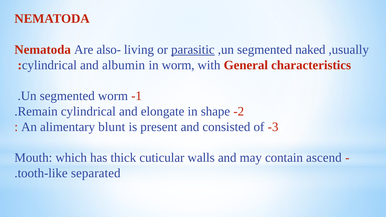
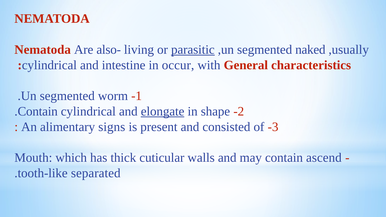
albumin: albumin -> intestine
in worm: worm -> occur
Remain at (38, 111): Remain -> Contain
elongate underline: none -> present
blunt: blunt -> signs
